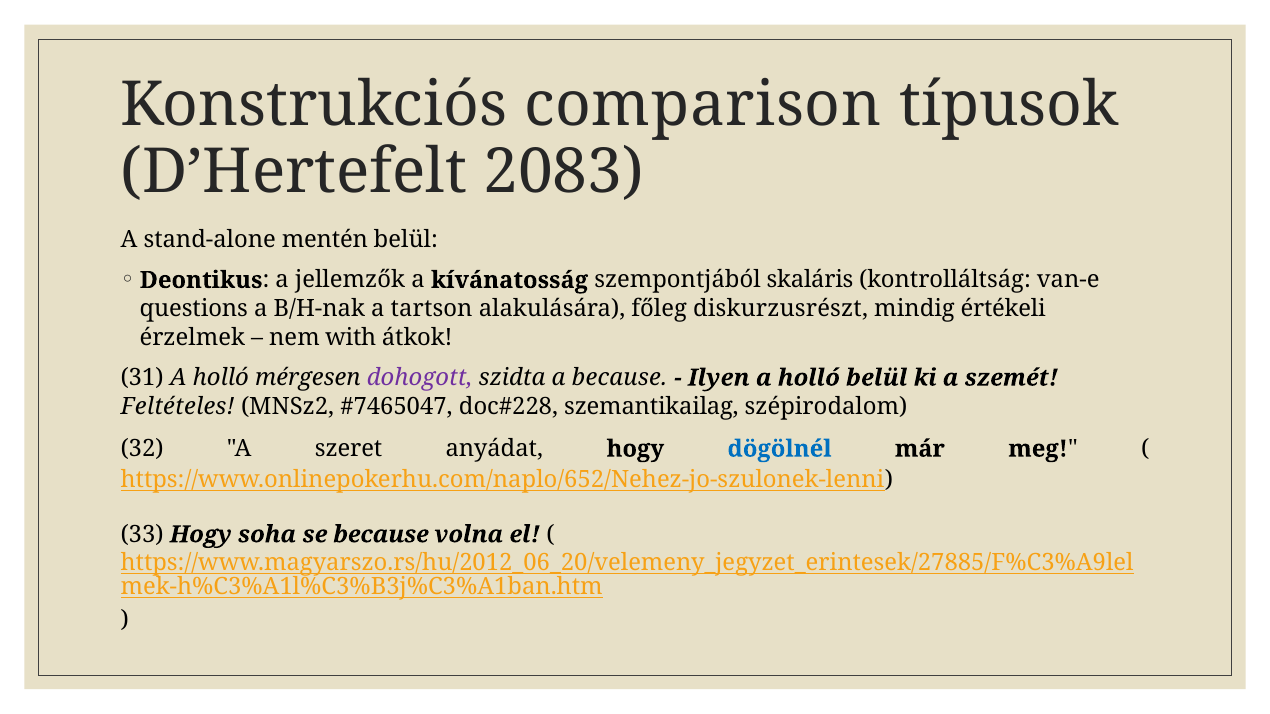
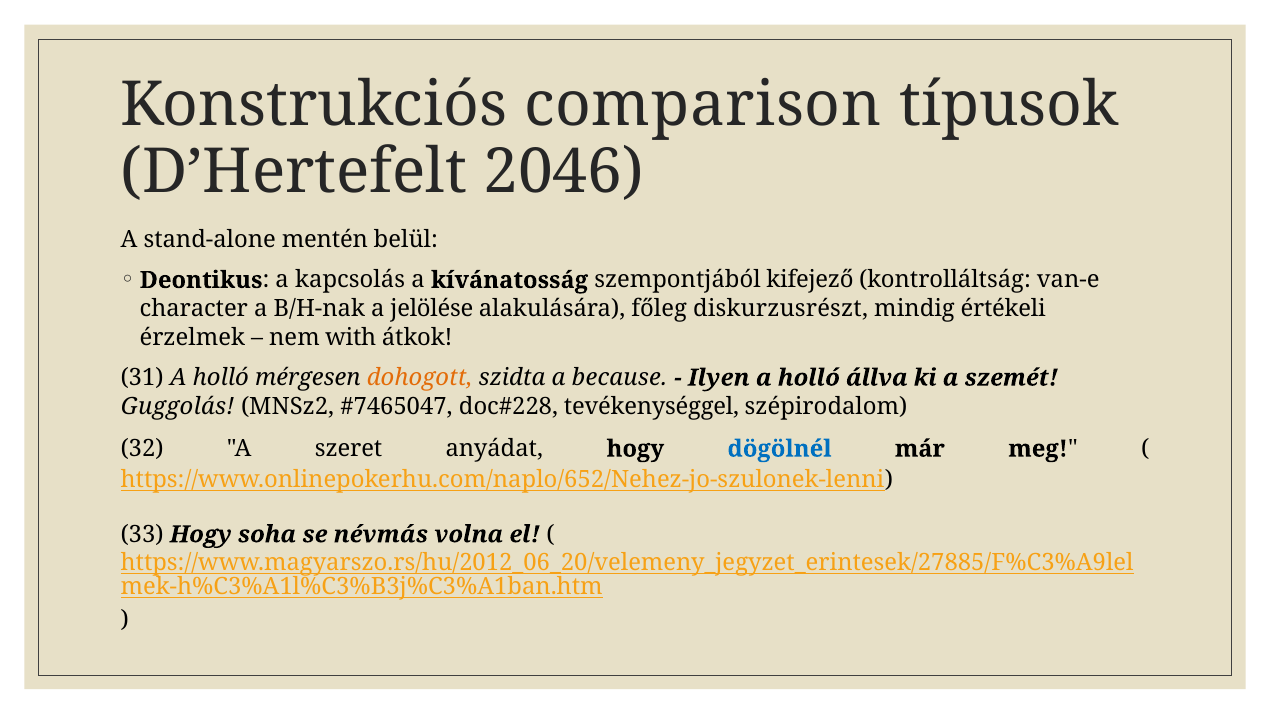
2083: 2083 -> 2046
jellemzők: jellemzők -> kapcsolás
skaláris: skaláris -> kifejező
questions: questions -> character
tartson: tartson -> jelölése
dohogott colour: purple -> orange
holló belül: belül -> állva
Feltételes: Feltételes -> Guggolás
szemantikailag: szemantikailag -> tevékenységgel
se because: because -> névmás
